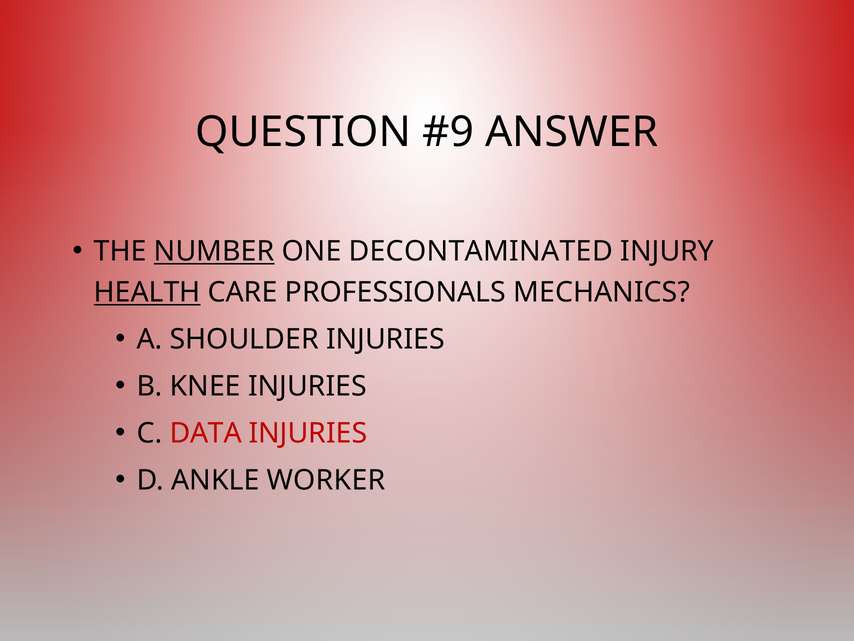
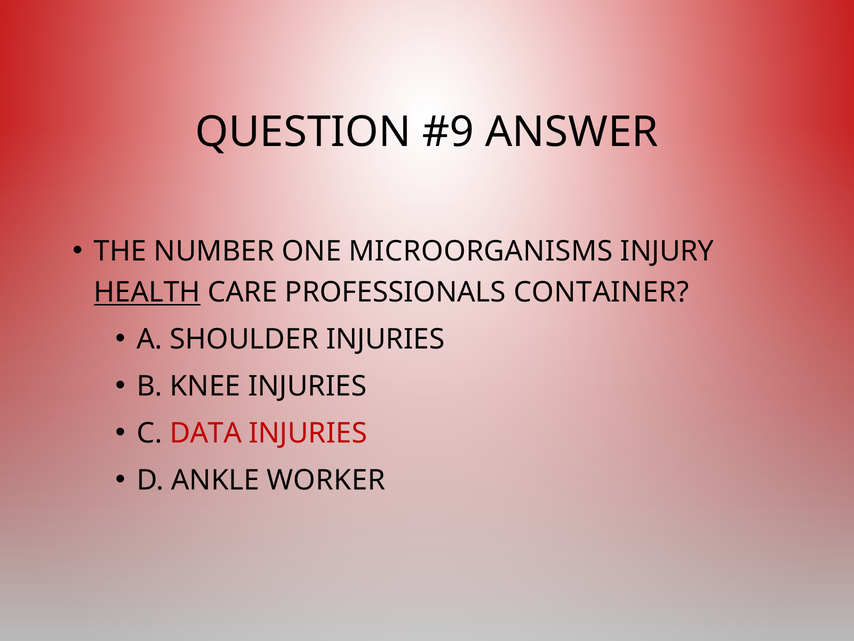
NUMBER underline: present -> none
DECONTAMINATED: DECONTAMINATED -> MICROORGANISMS
MECHANICS: MECHANICS -> CONTAINER
